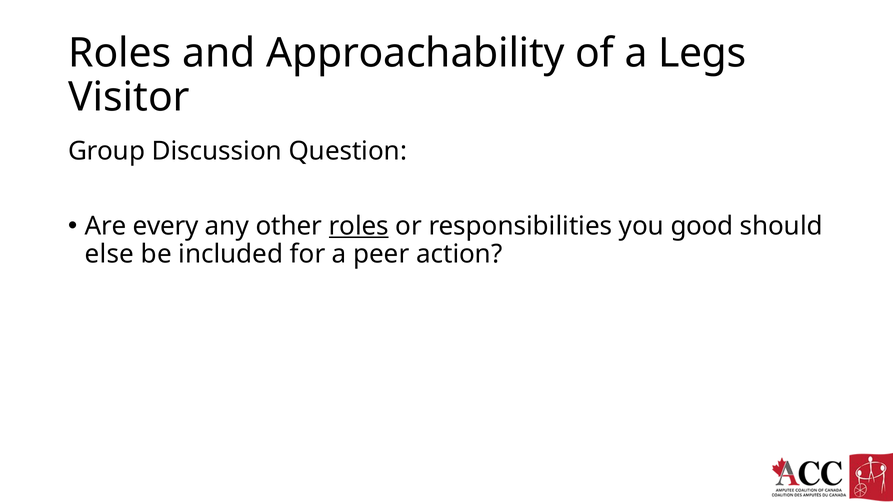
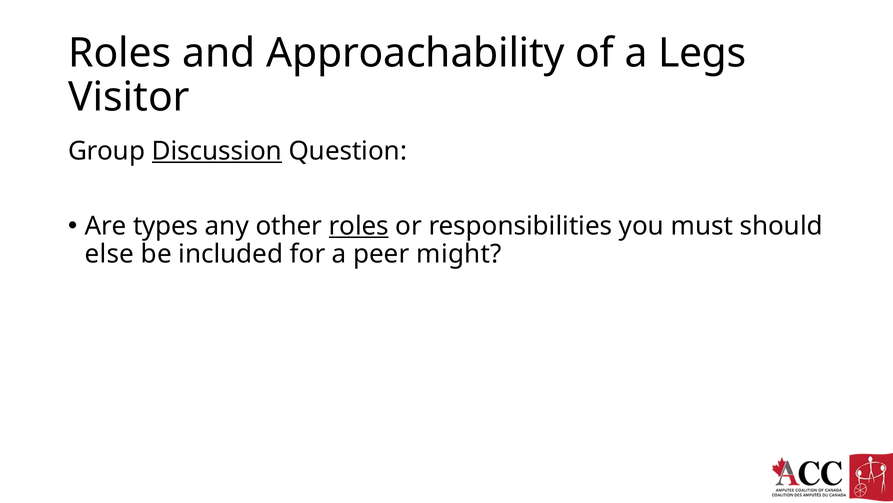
Discussion underline: none -> present
every: every -> types
good: good -> must
action: action -> might
